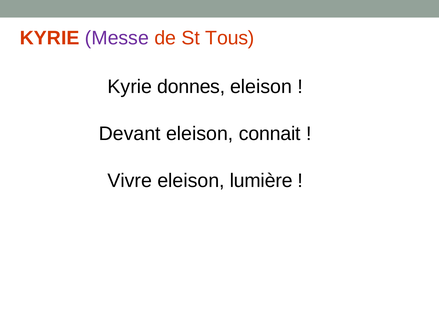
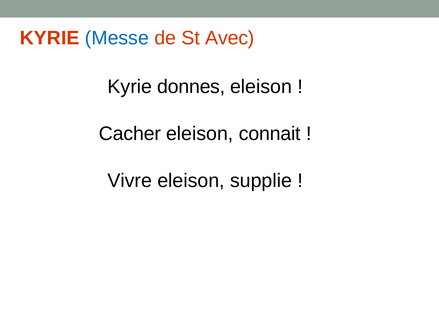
Messe colour: purple -> blue
Tous: Tous -> Avec
Devant: Devant -> Cacher
lumière: lumière -> supplie
